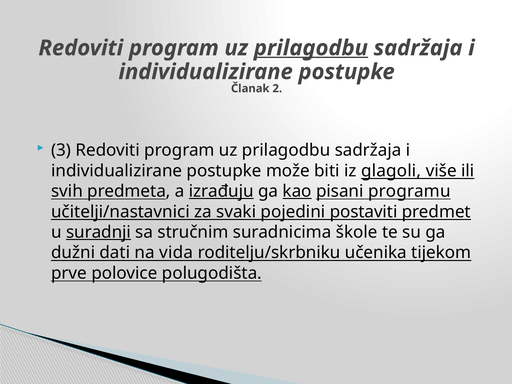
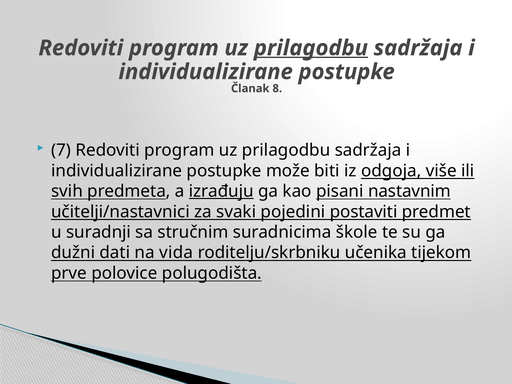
2: 2 -> 8
3: 3 -> 7
glagoli: glagoli -> odgoja
kao underline: present -> none
programu: programu -> nastavnim
suradnji underline: present -> none
